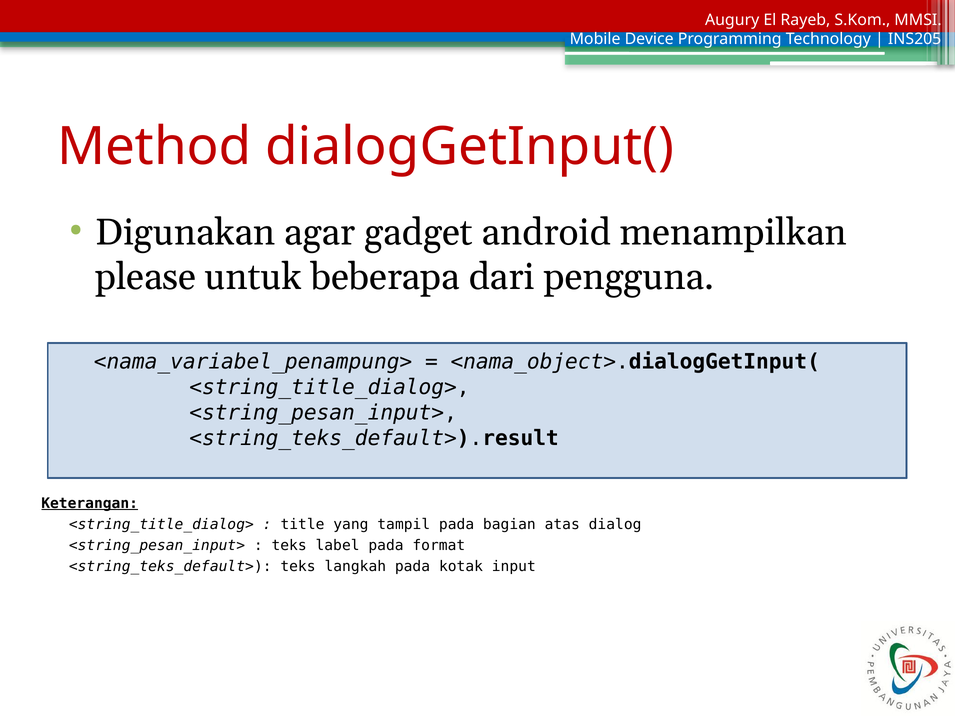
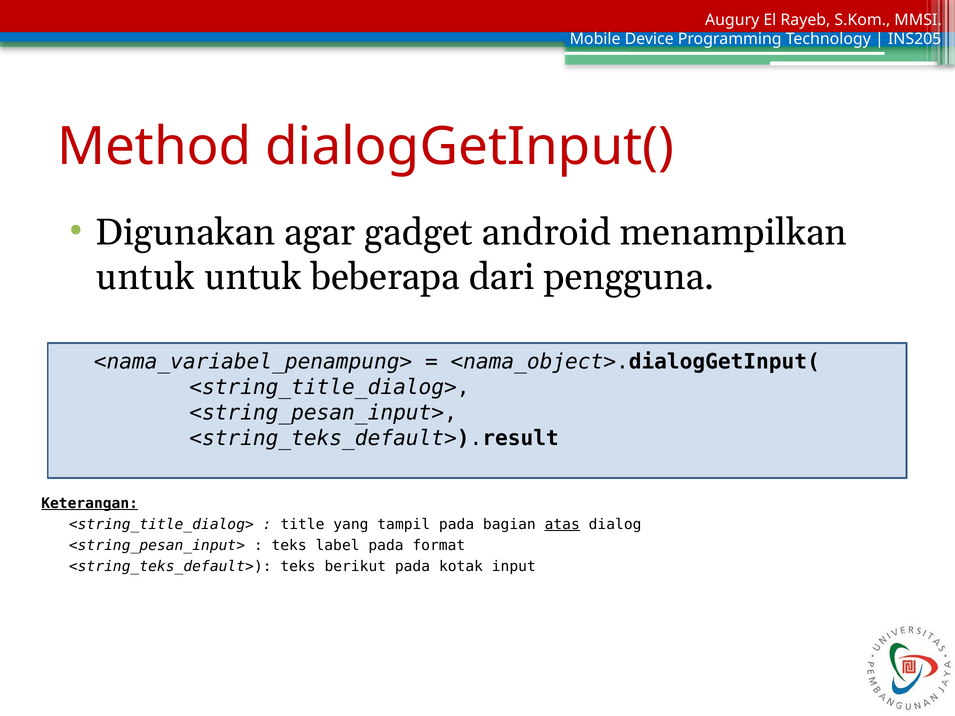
please at (146, 277): please -> untuk
atas underline: none -> present
langkah: langkah -> berikut
